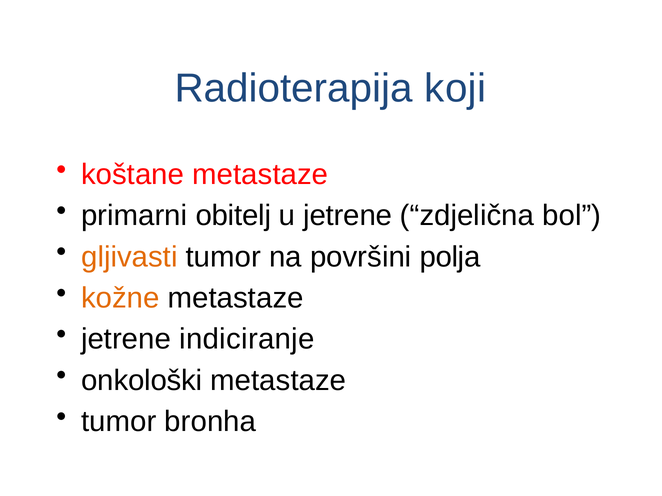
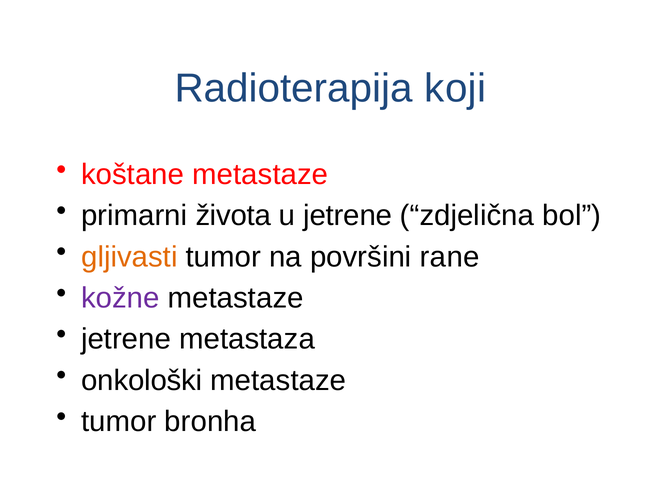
obitelj: obitelj -> života
polja: polja -> rane
kožne colour: orange -> purple
indiciranje: indiciranje -> metastaza
